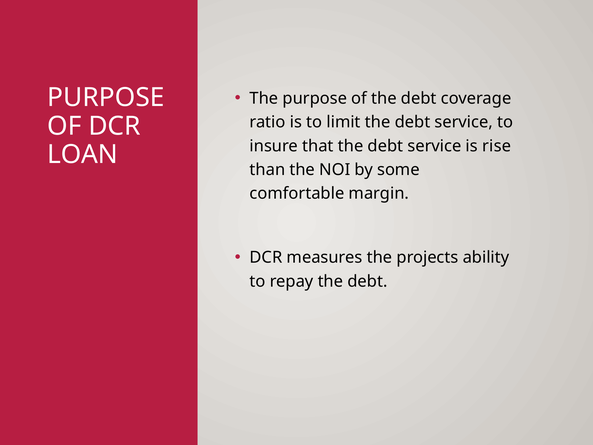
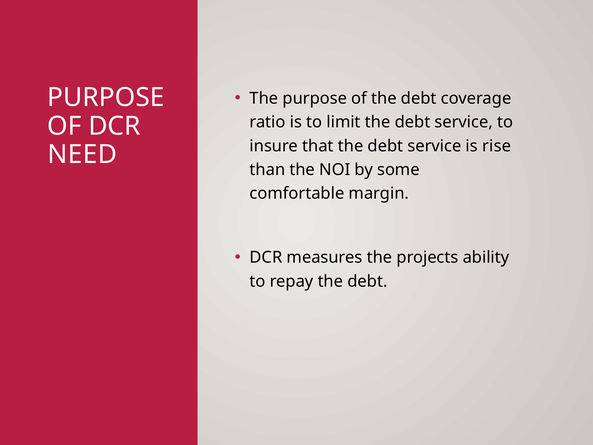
LOAN: LOAN -> NEED
